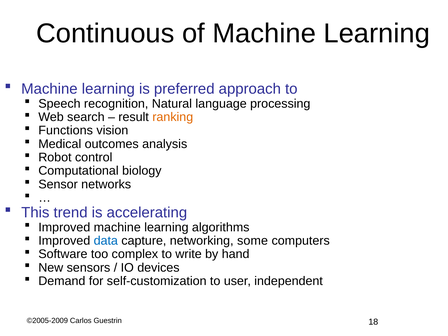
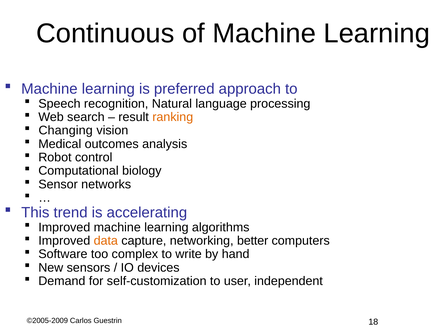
Functions: Functions -> Changing
data colour: blue -> orange
some: some -> better
